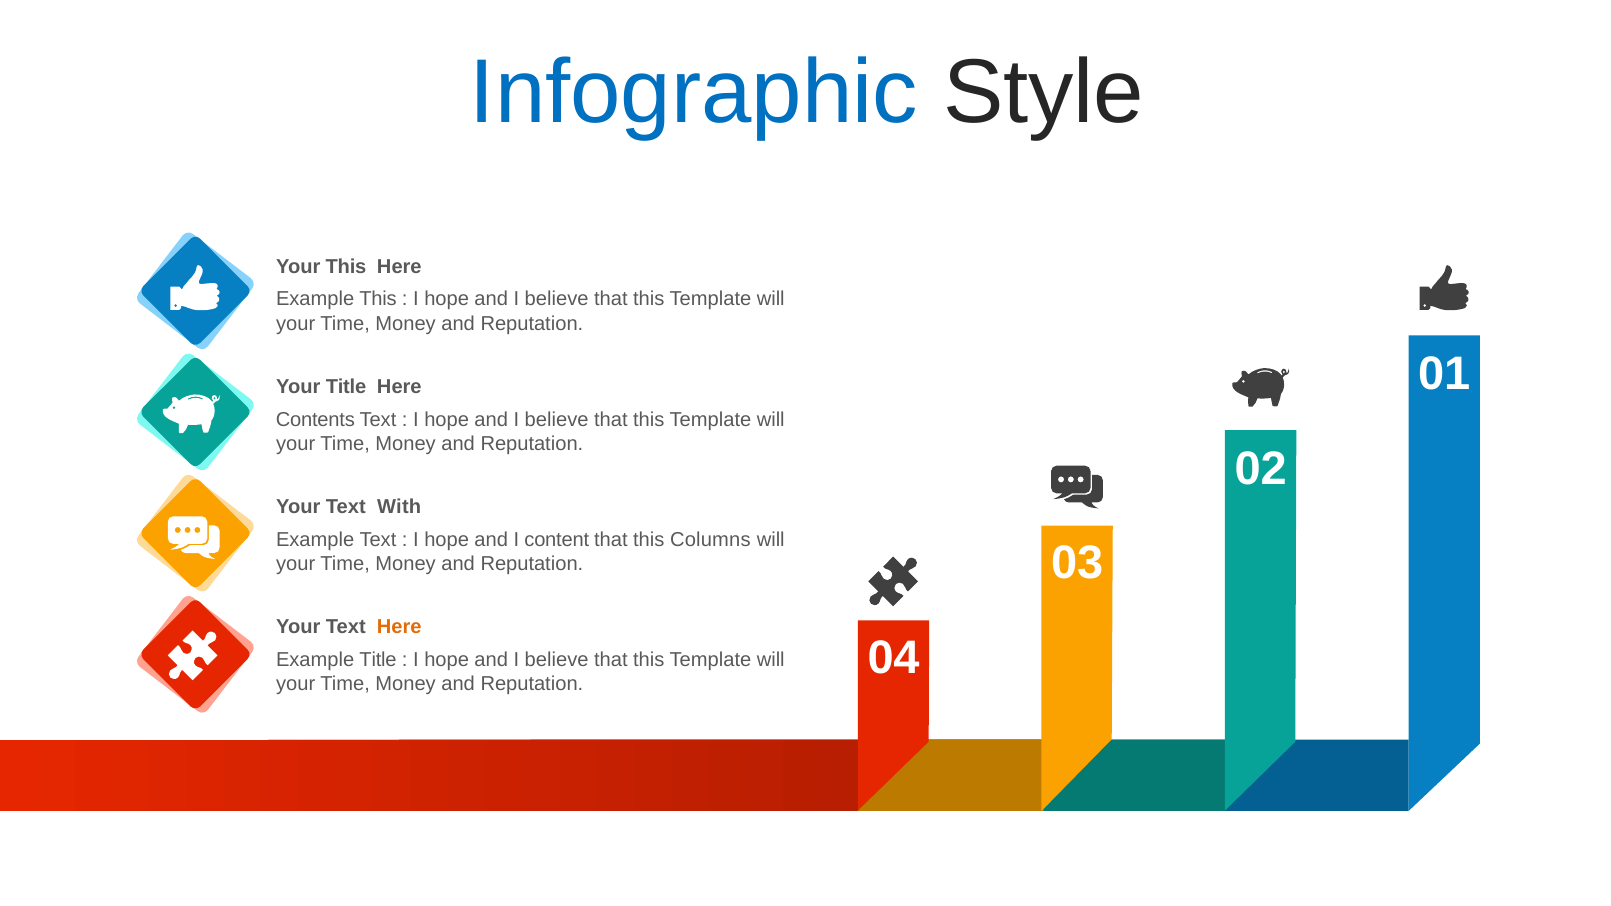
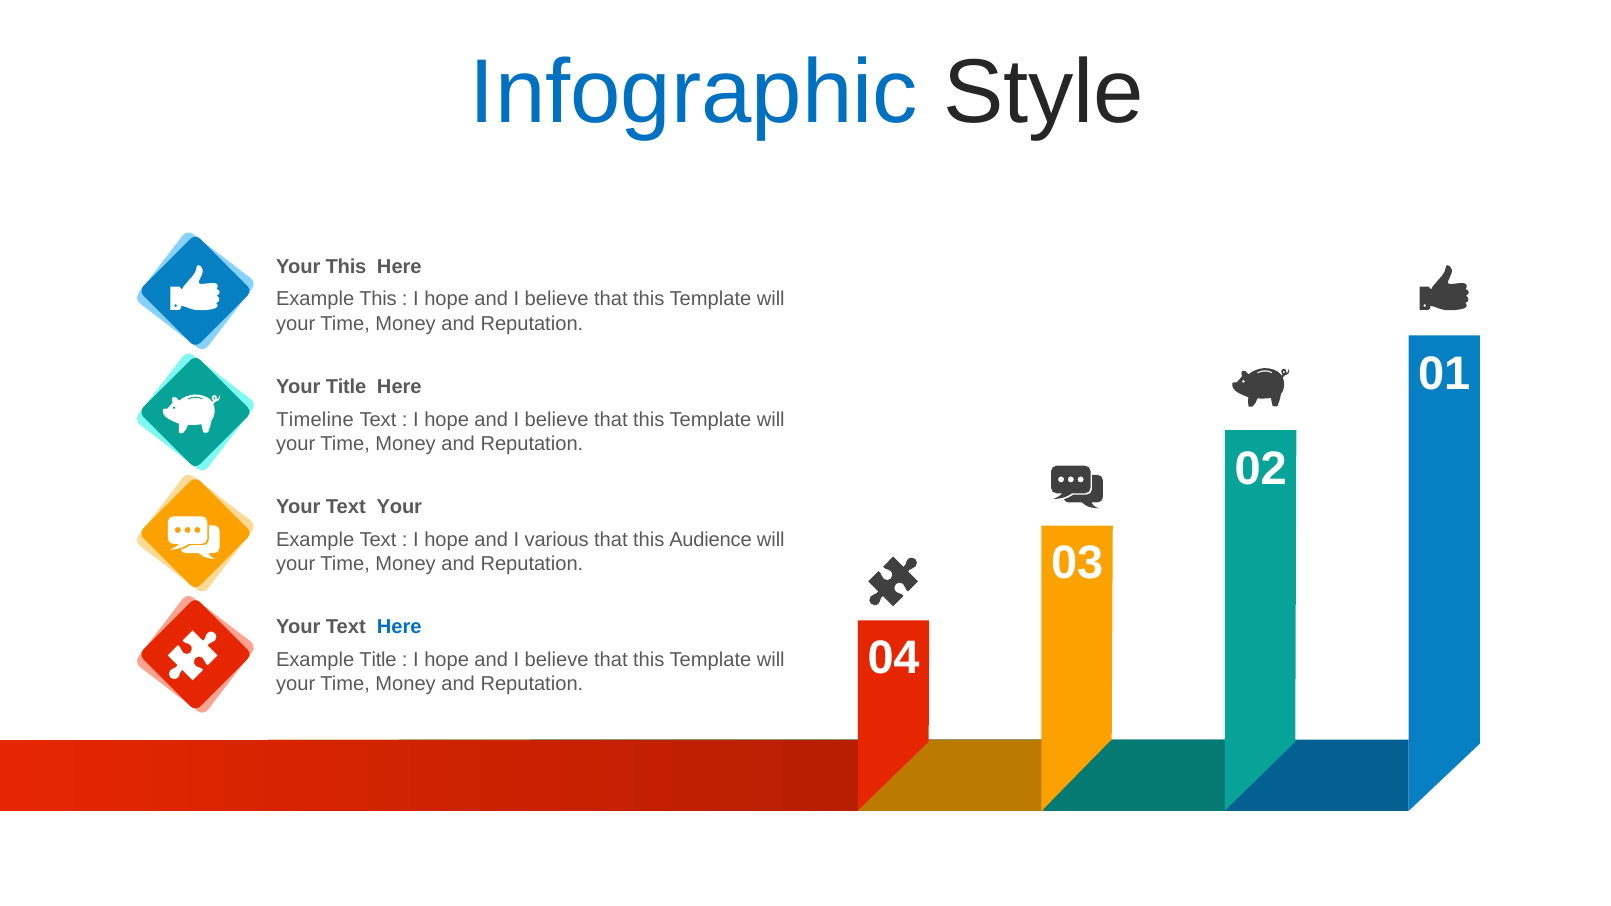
Contents: Contents -> Timeline
Text With: With -> Your
content: content -> various
Columns: Columns -> Audience
Here at (399, 627) colour: orange -> blue
